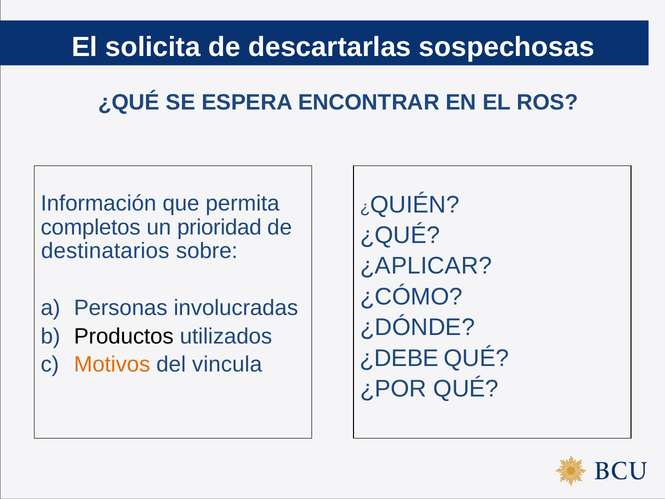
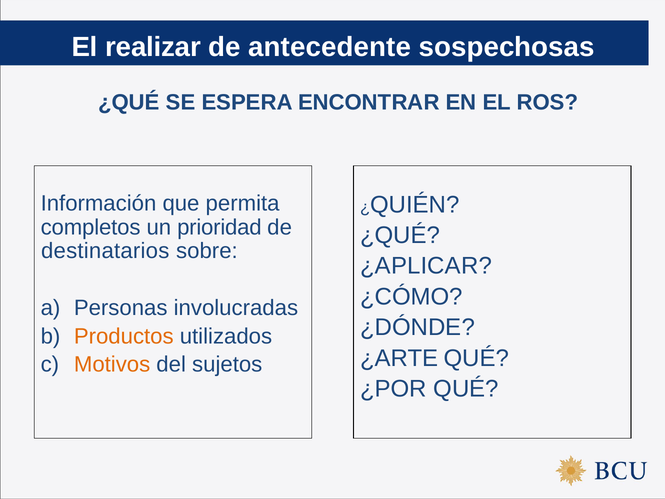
solicita: solicita -> realizar
descartarlas: descartarlas -> antecedente
Productos colour: black -> orange
¿DEBE: ¿DEBE -> ¿ARTE
vincula: vincula -> sujetos
